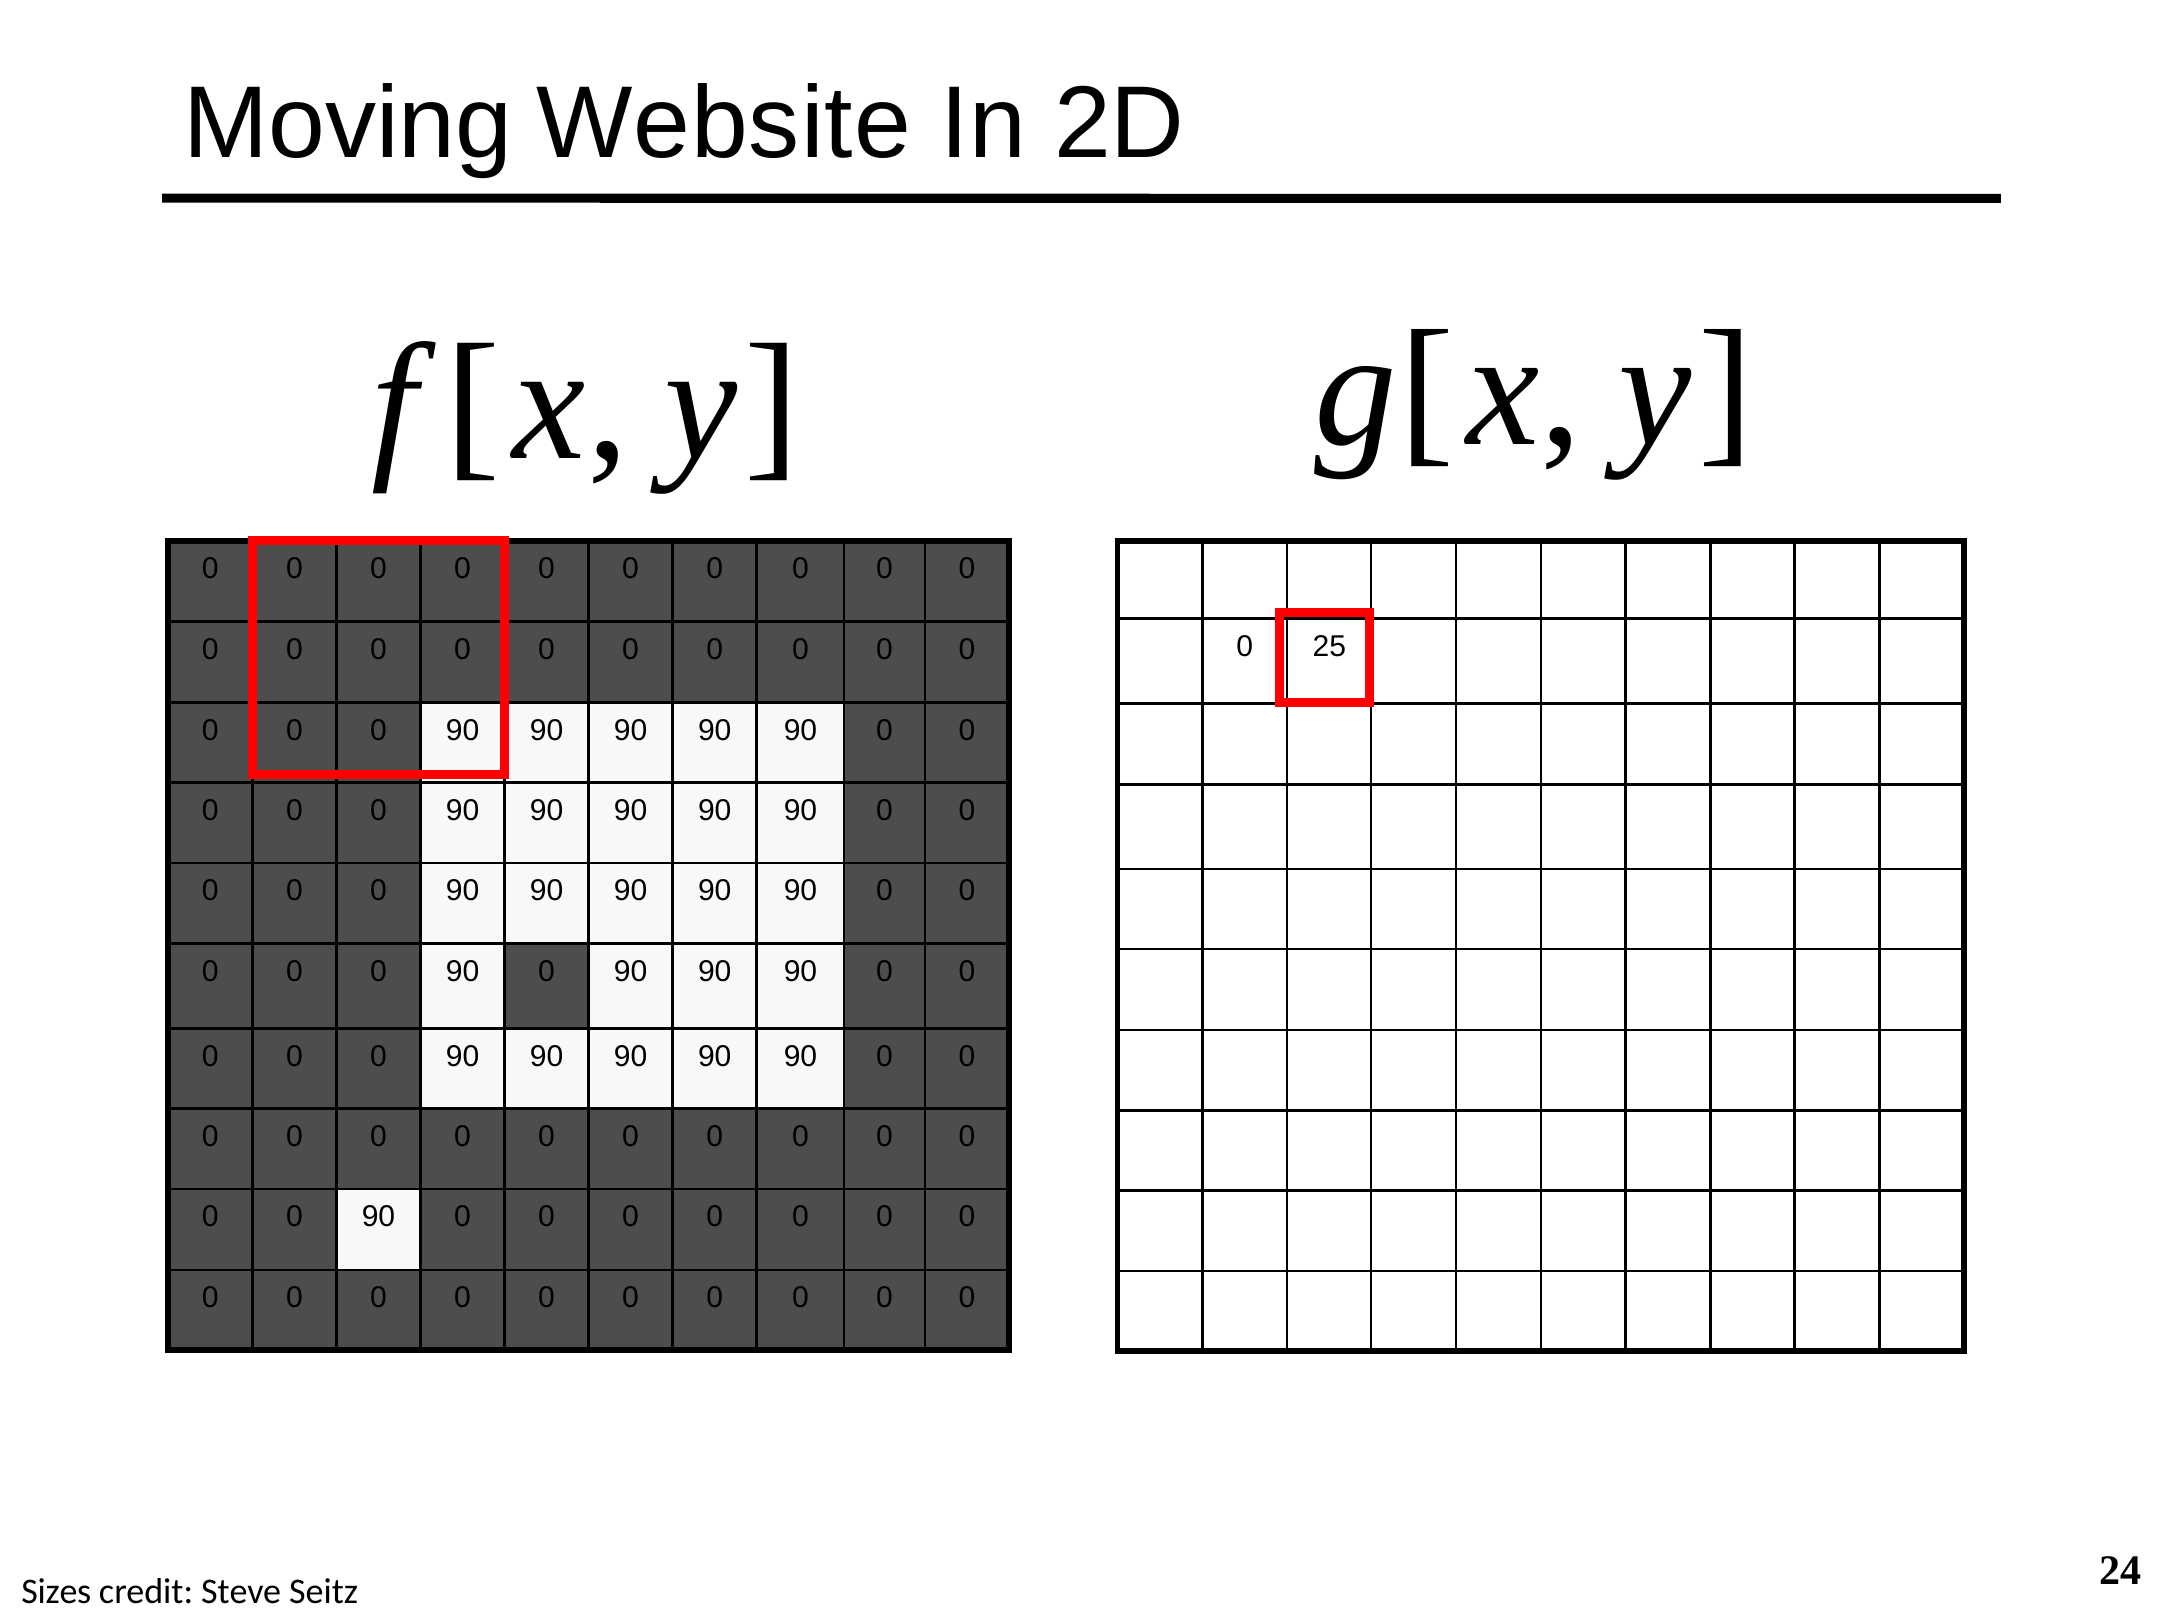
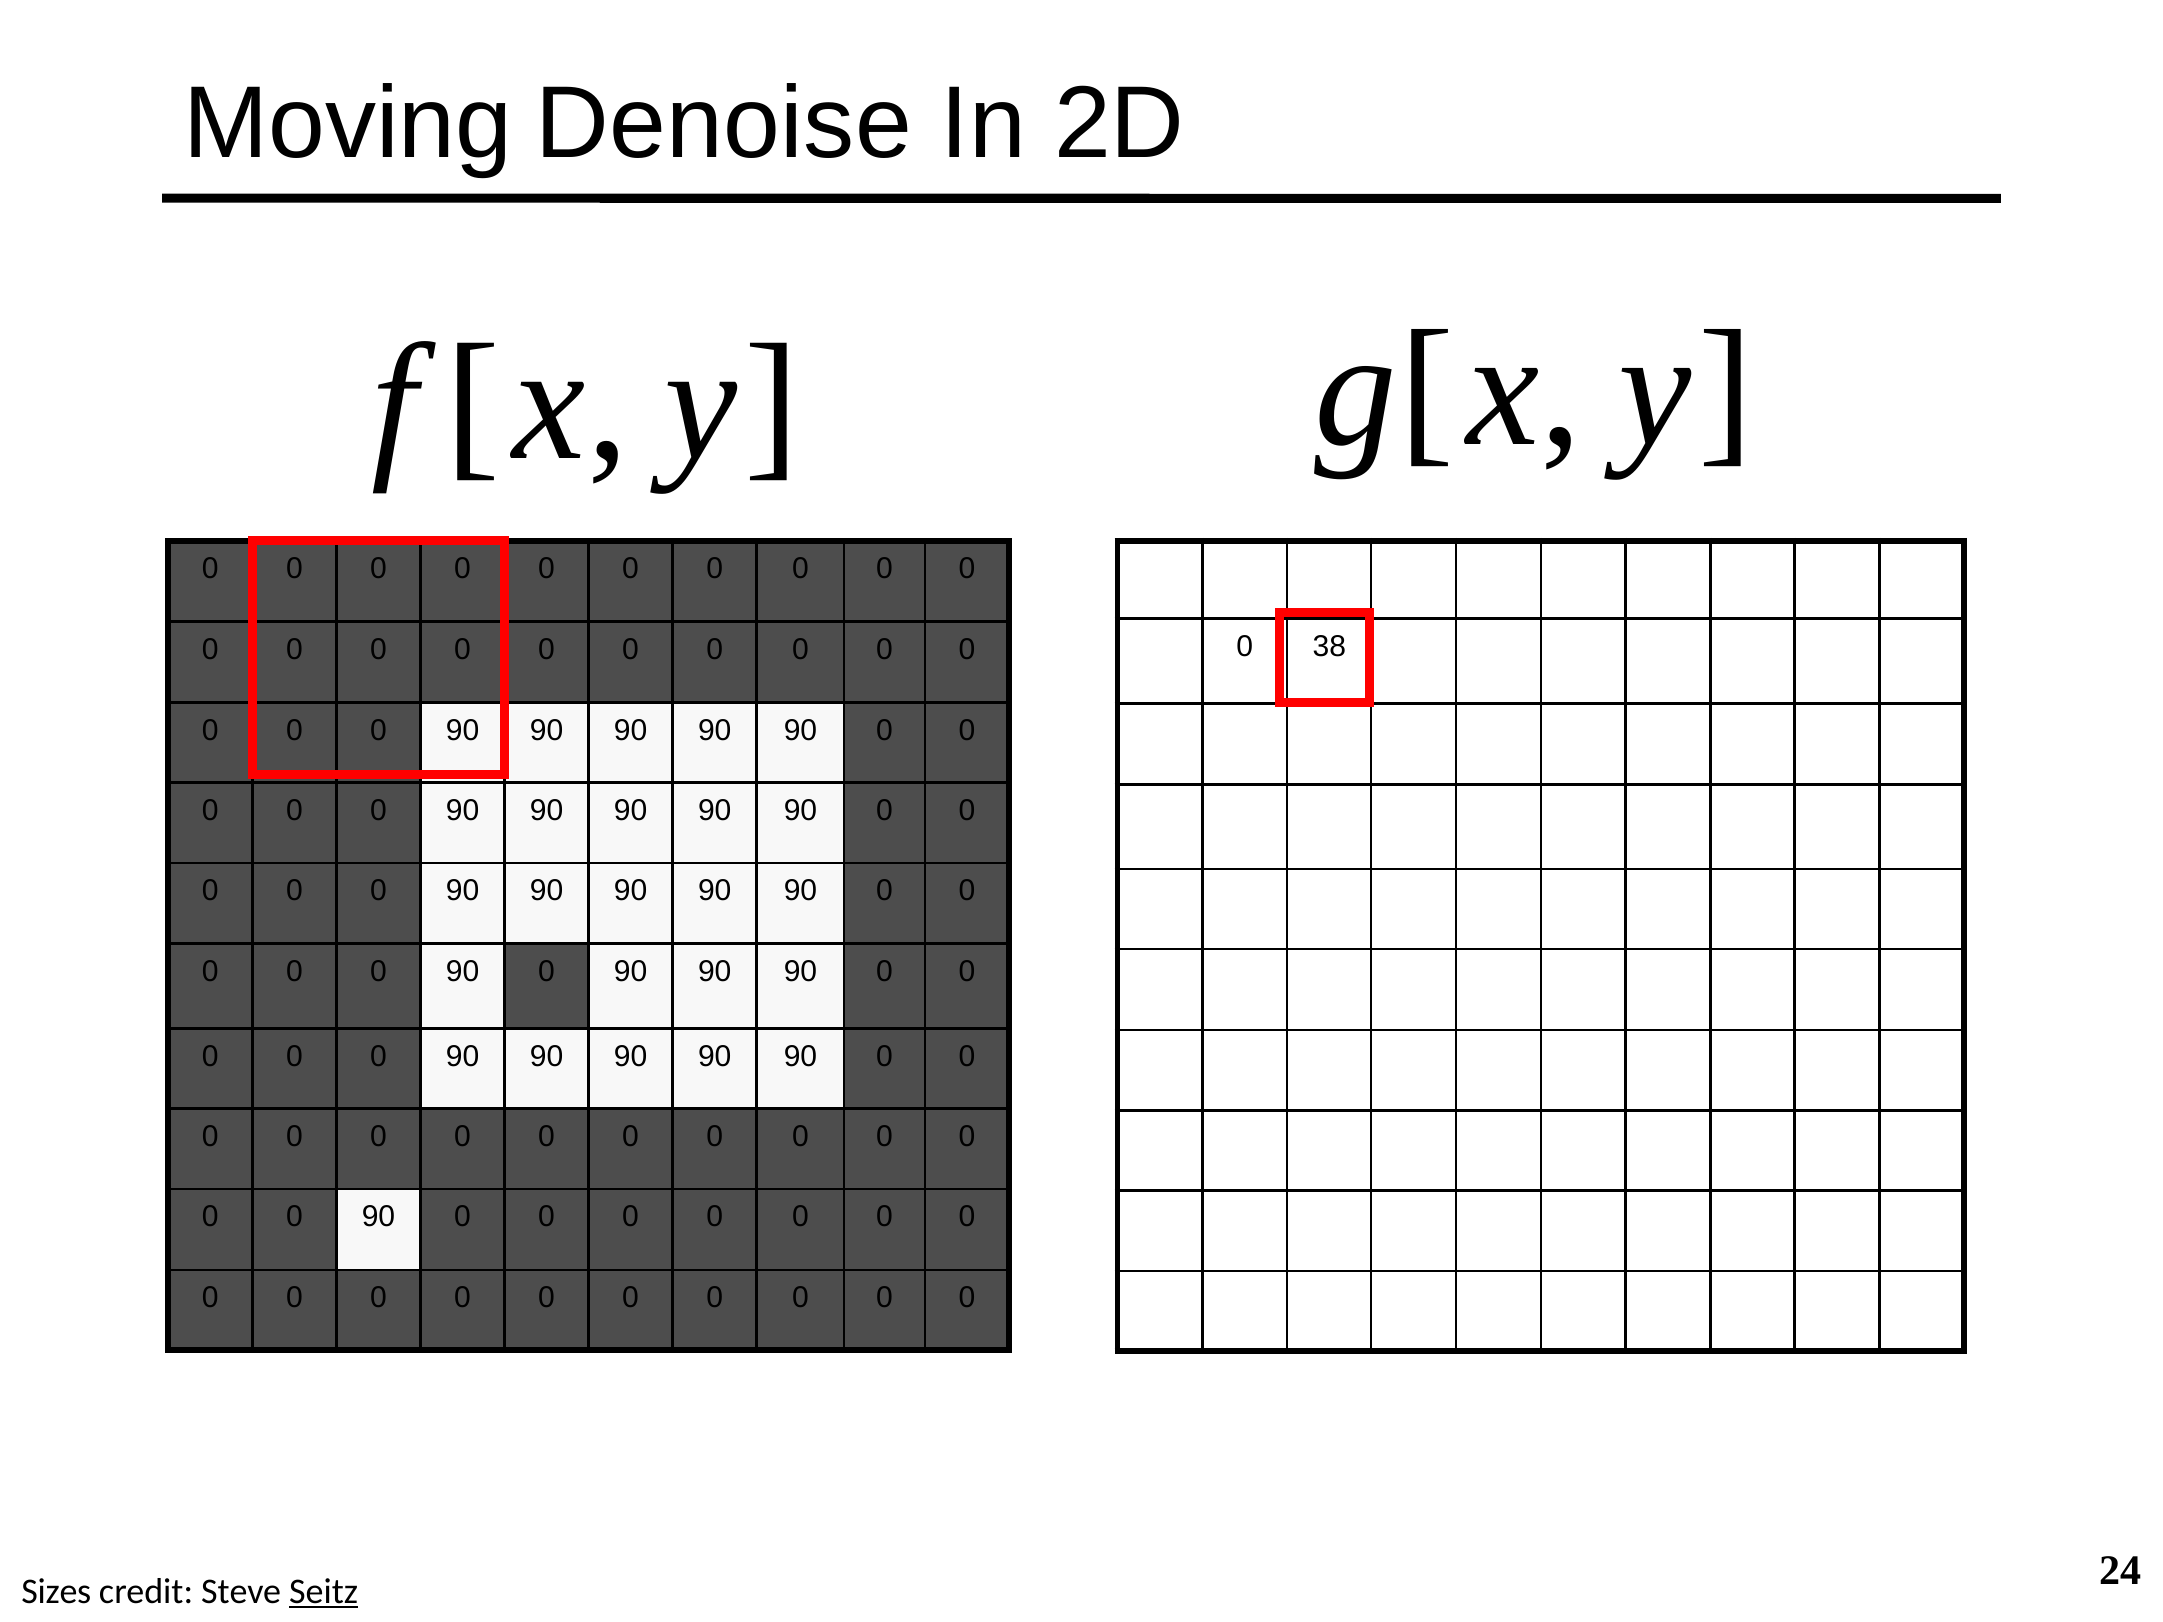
Website: Website -> Denoise
25: 25 -> 38
Seitz underline: none -> present
